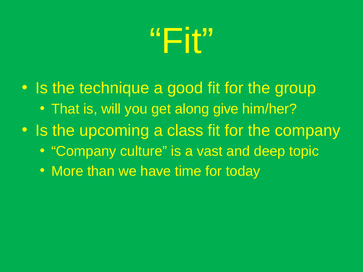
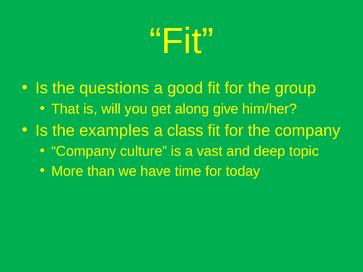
technique: technique -> questions
upcoming: upcoming -> examples
